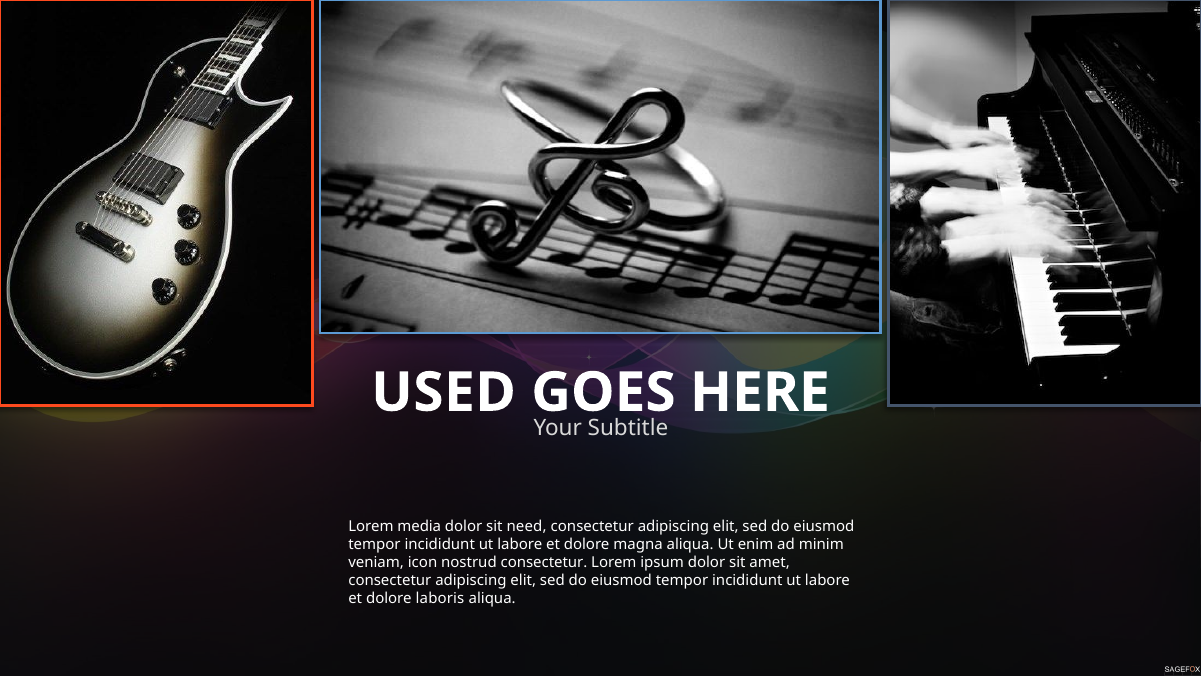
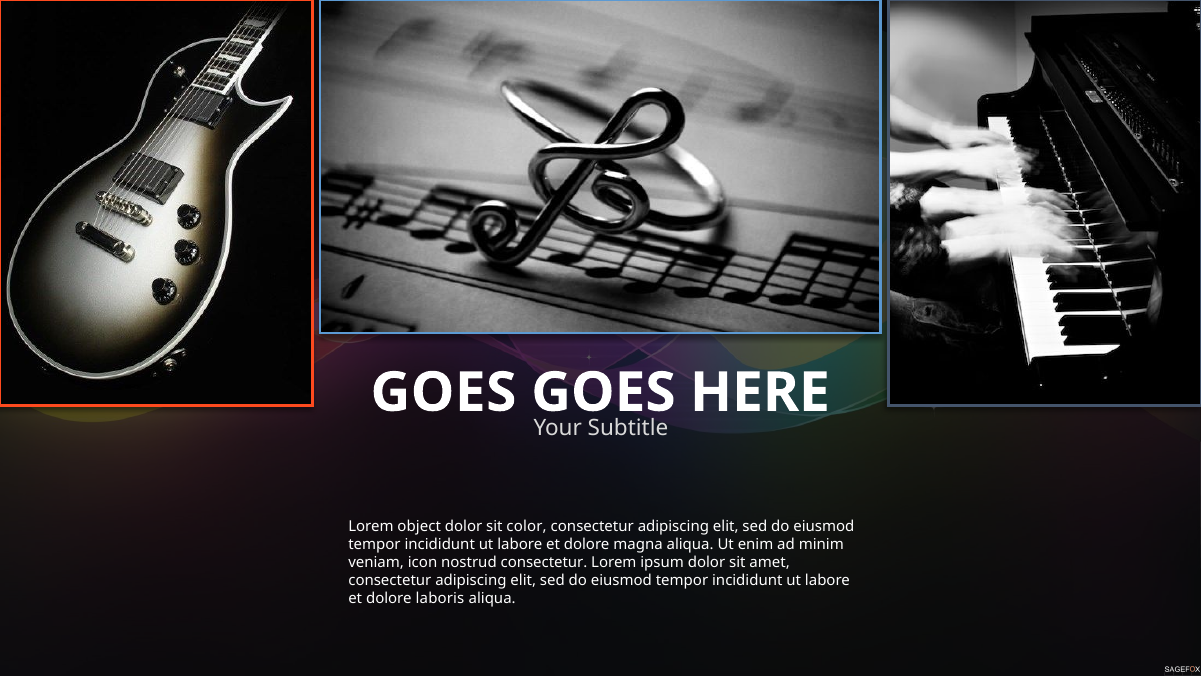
USED at (443, 392): USED -> GOES
media: media -> object
need: need -> color
